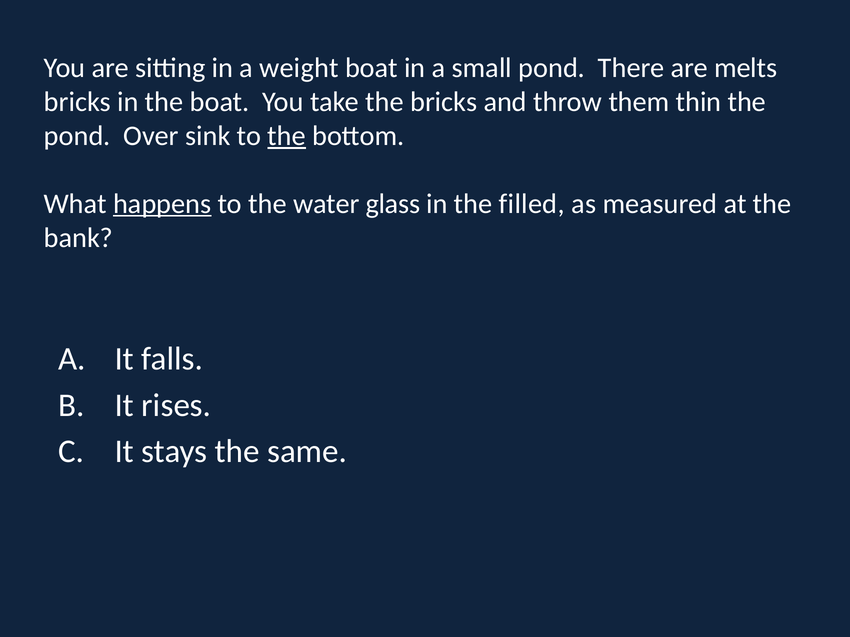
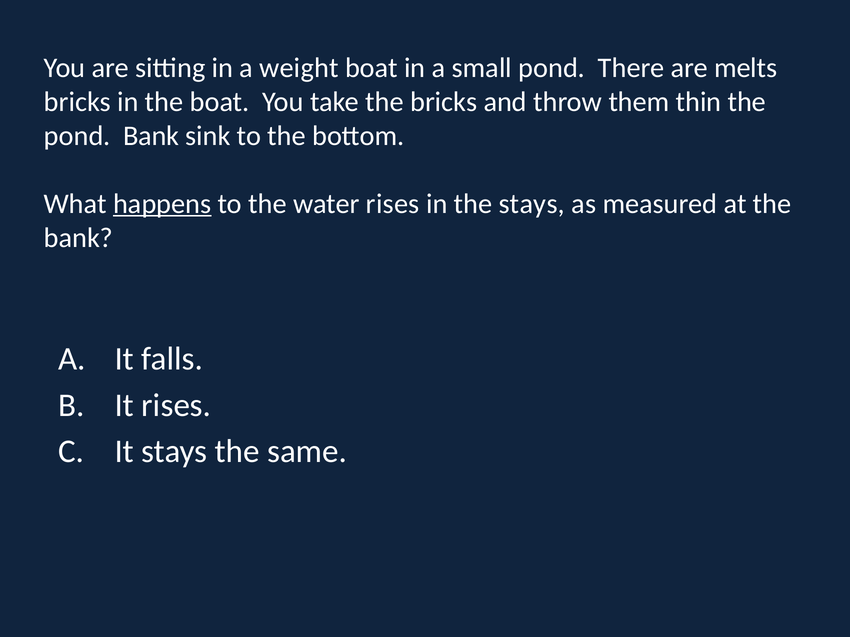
pond Over: Over -> Bank
the at (287, 136) underline: present -> none
water glass: glass -> rises
the filled: filled -> stays
